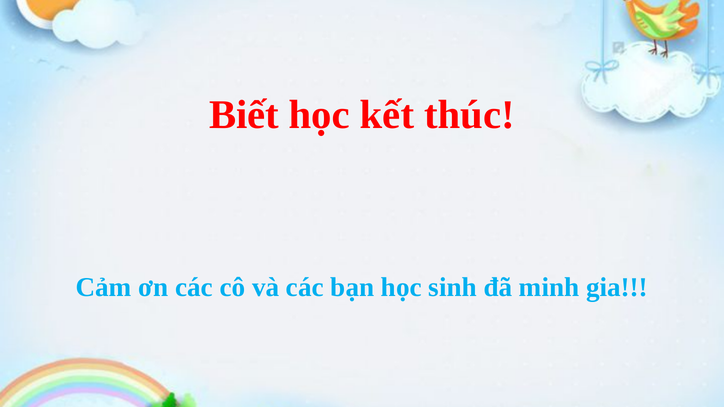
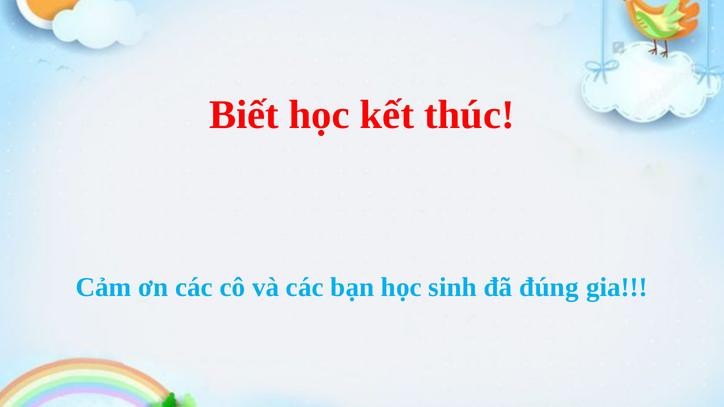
minh: minh -> đúng
